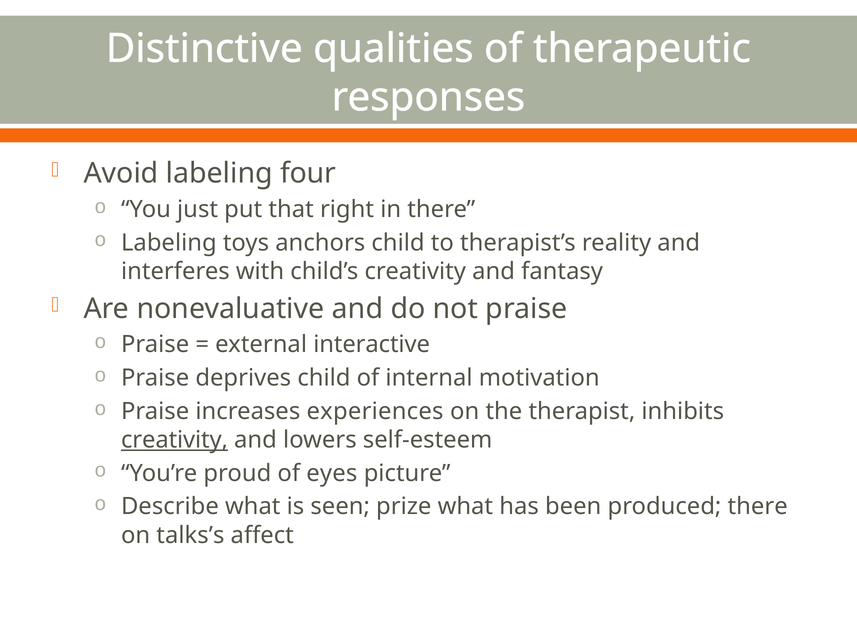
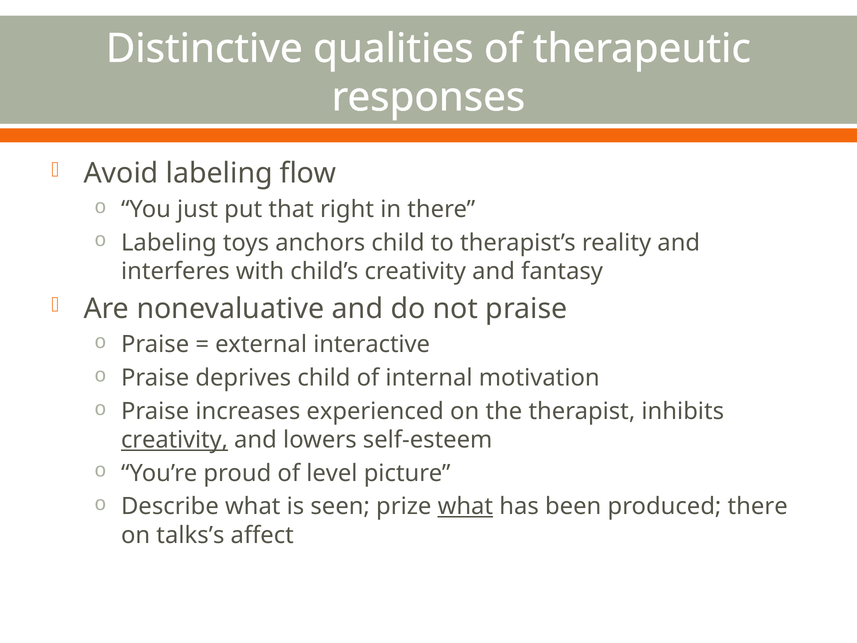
four: four -> flow
experiences: experiences -> experienced
eyes: eyes -> level
what at (465, 506) underline: none -> present
